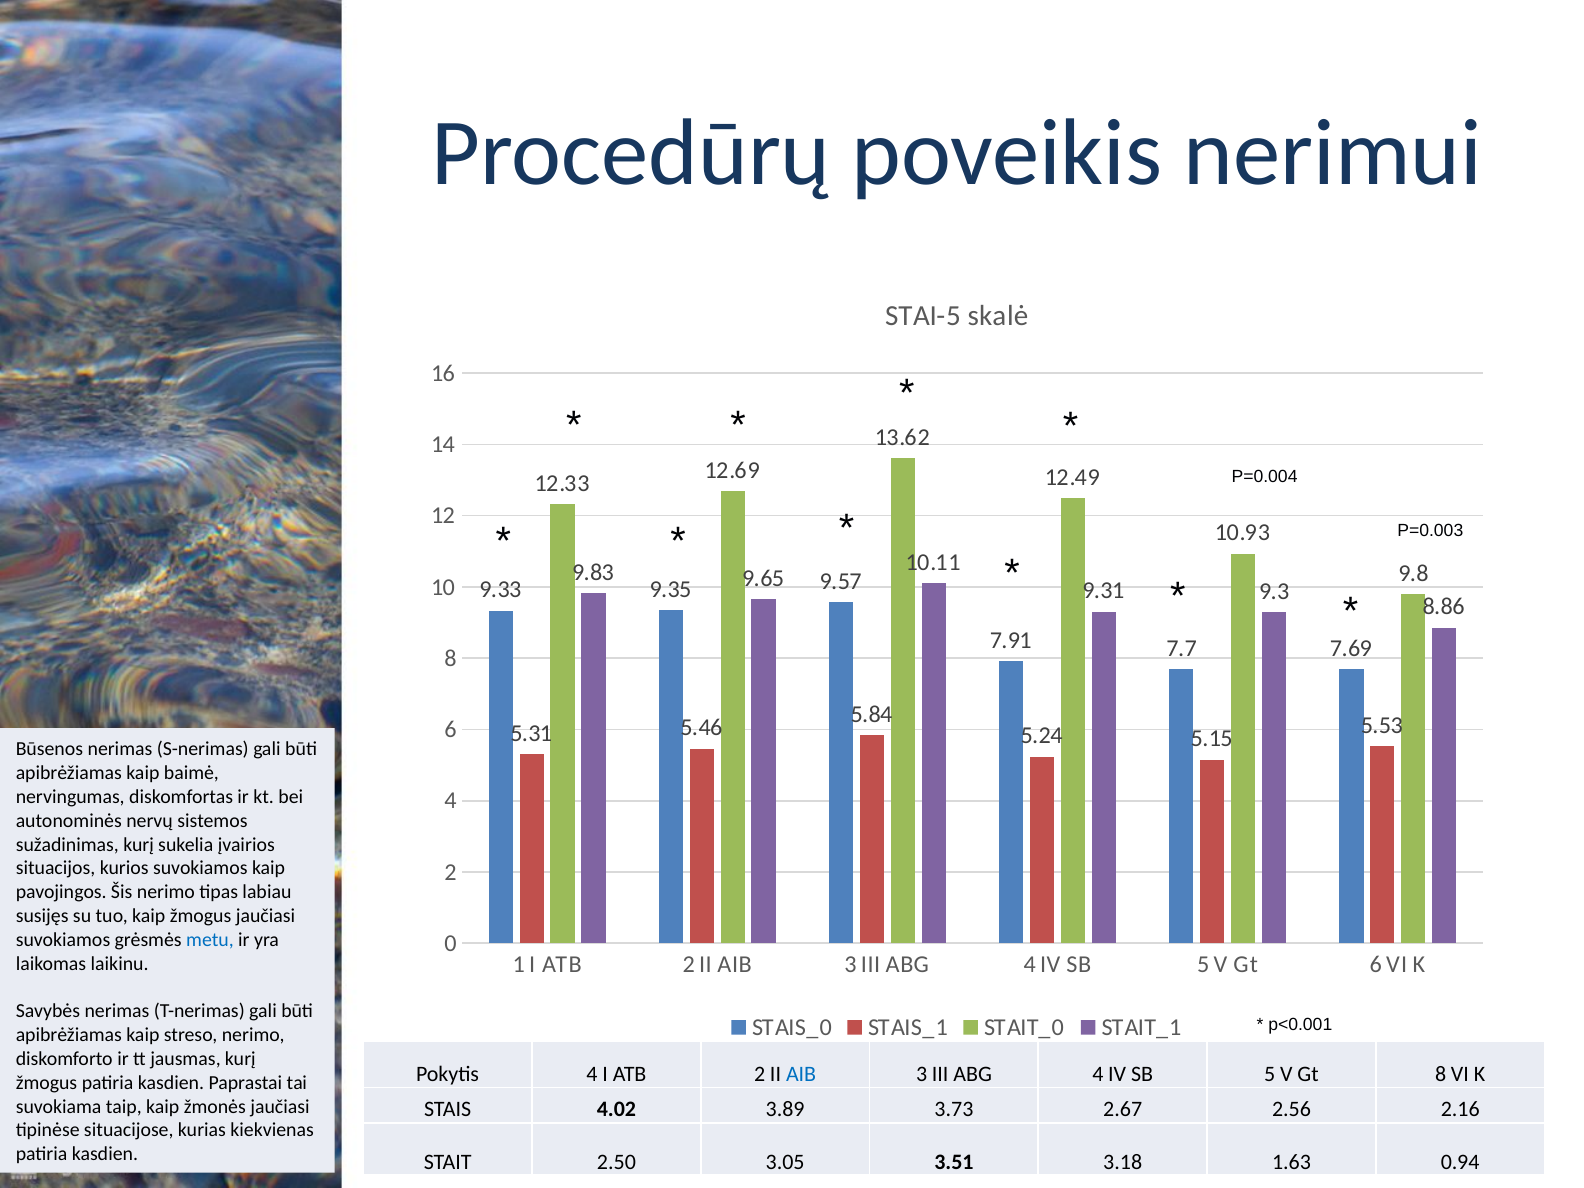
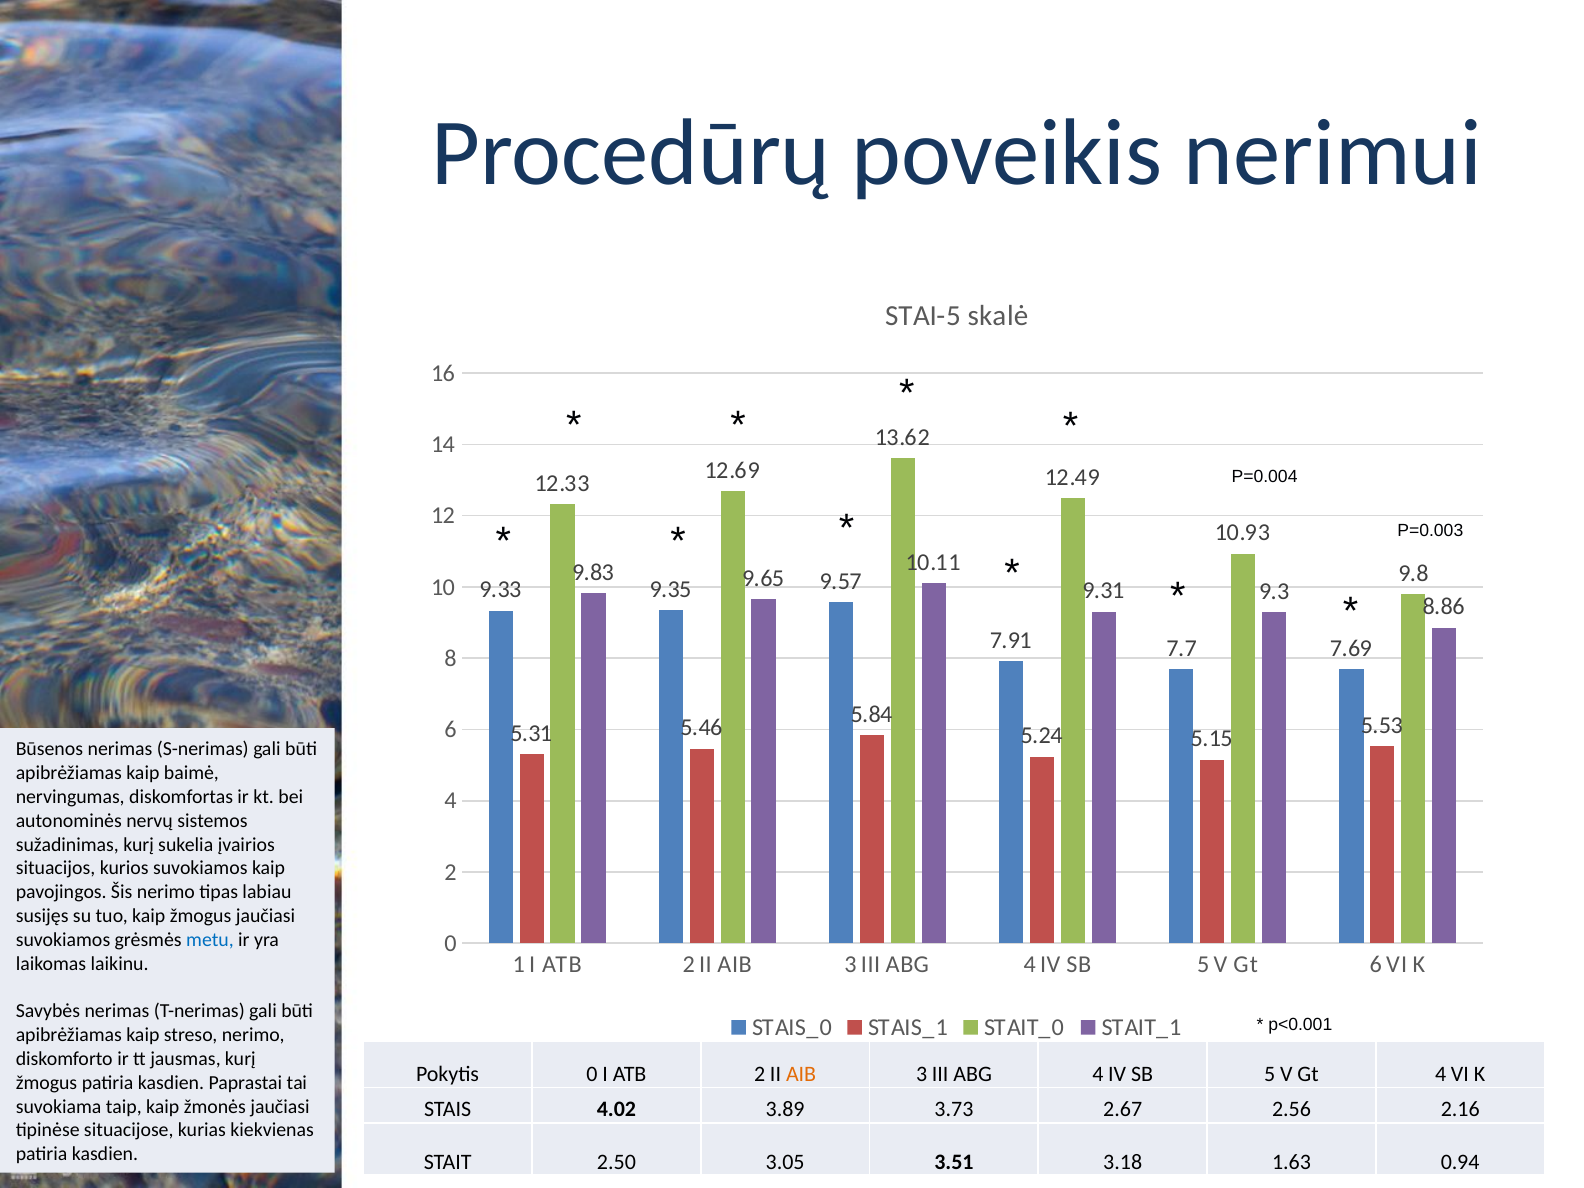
Pokytis 4: 4 -> 0
AIB at (801, 1074) colour: blue -> orange
Gt 8: 8 -> 4
